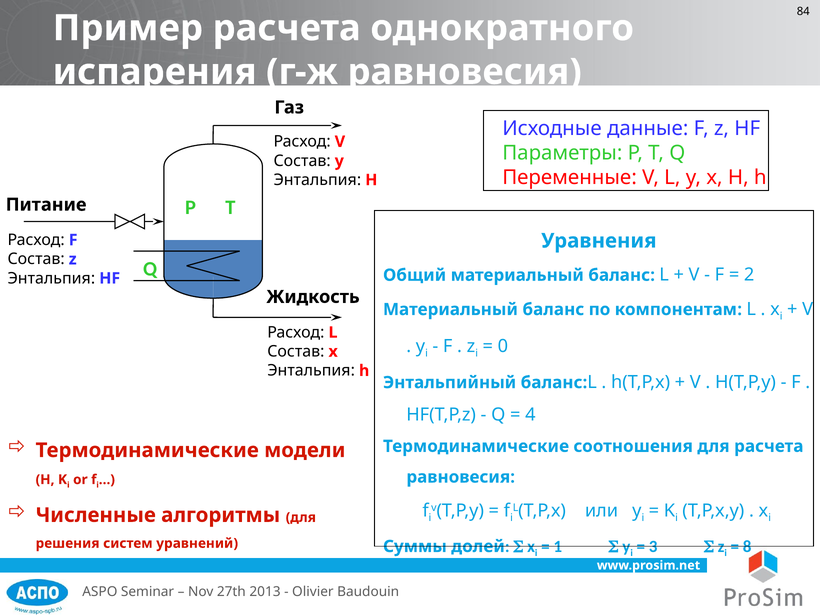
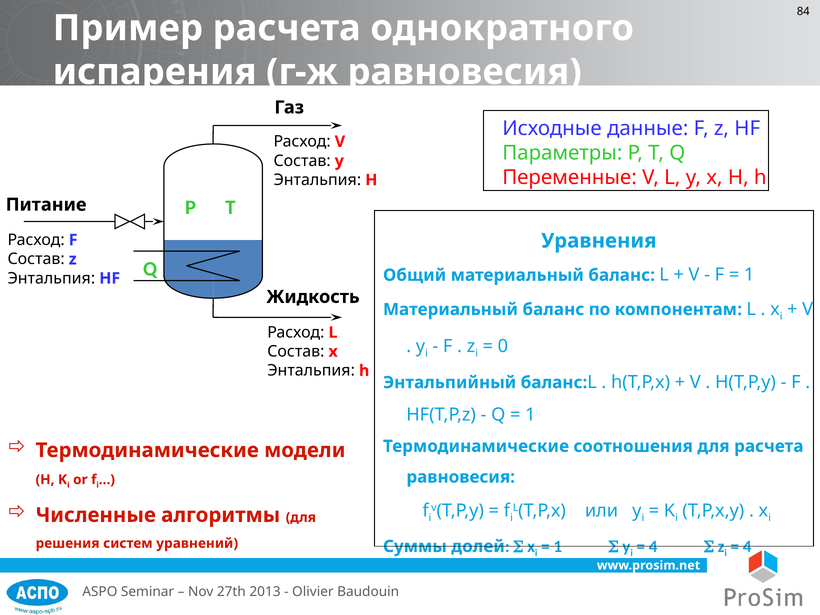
2 at (749, 275): 2 -> 1
4 at (530, 415): 4 -> 1
3 at (653, 546): 3 -> 4
8 at (747, 546): 8 -> 4
